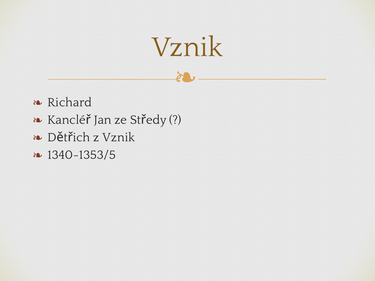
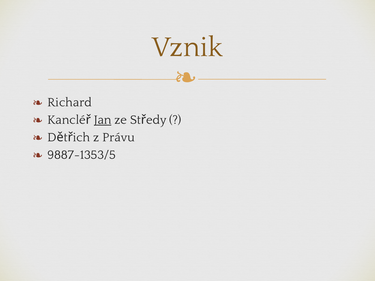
Jan underline: none -> present
z Vznik: Vznik -> Právu
1340-1353/5: 1340-1353/5 -> 9887-1353/5
